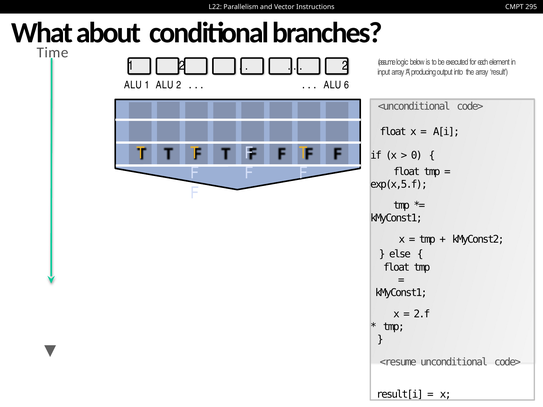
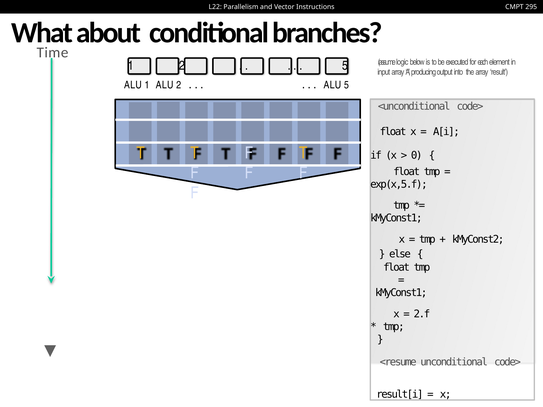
2 at (345, 66): 2 -> 5
ALU 6: 6 -> 5
